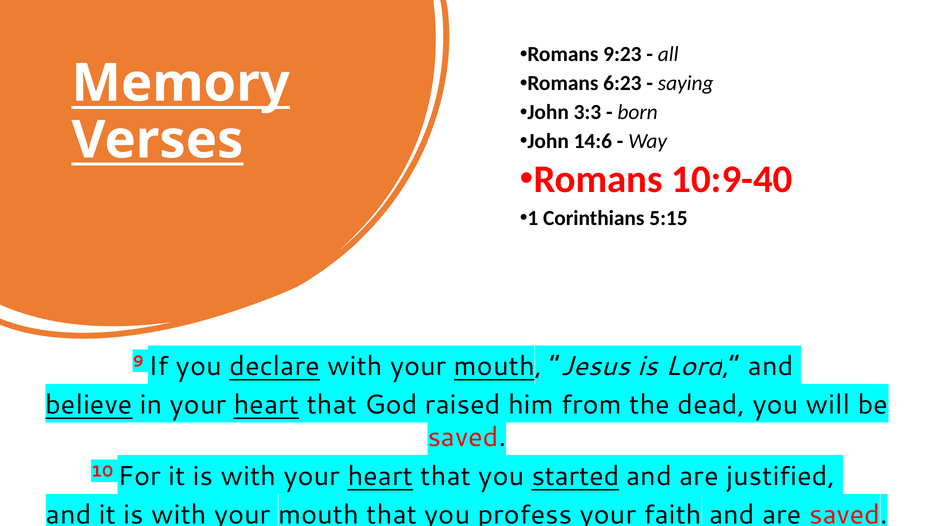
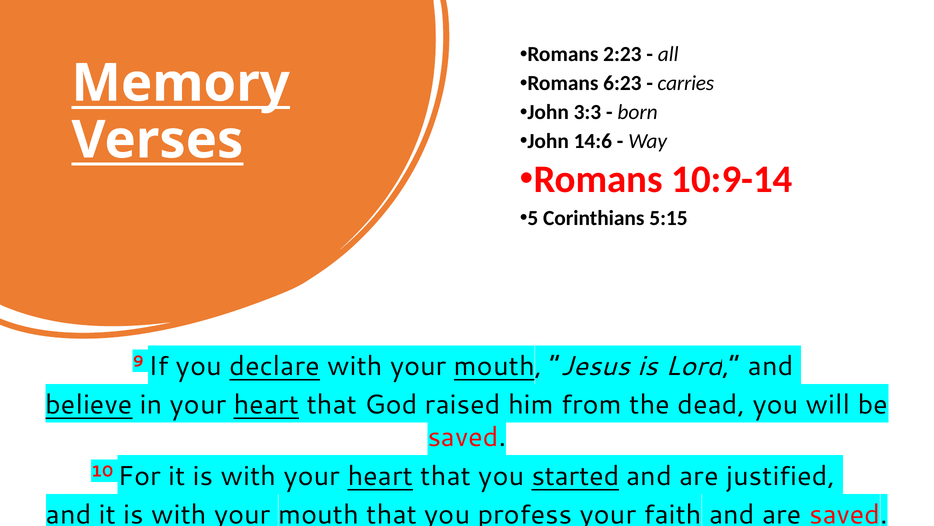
9:23: 9:23 -> 2:23
saying: saying -> carries
10:9-40: 10:9-40 -> 10:9-14
1: 1 -> 5
